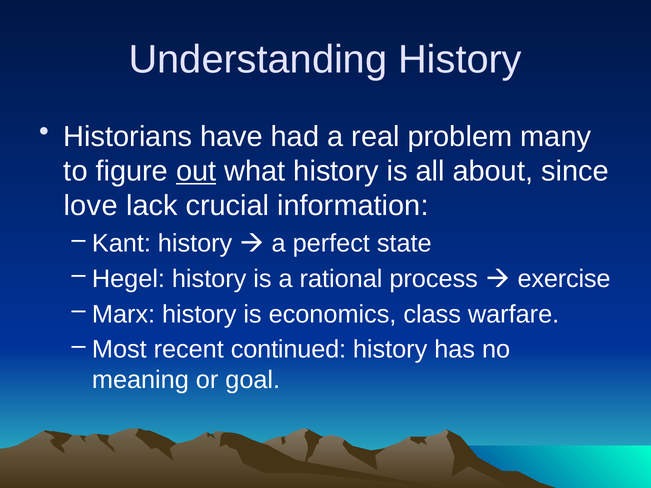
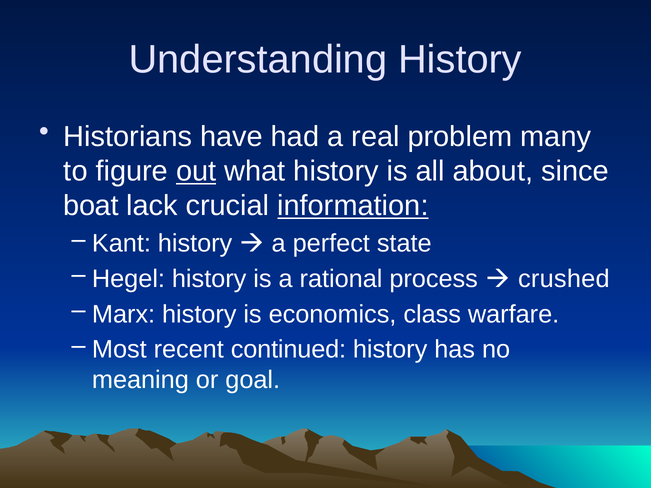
love: love -> boat
information underline: none -> present
exercise: exercise -> crushed
